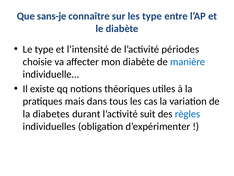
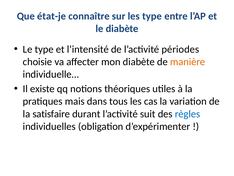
sans-je: sans-je -> état-je
manière colour: blue -> orange
diabetes: diabetes -> satisfaire
